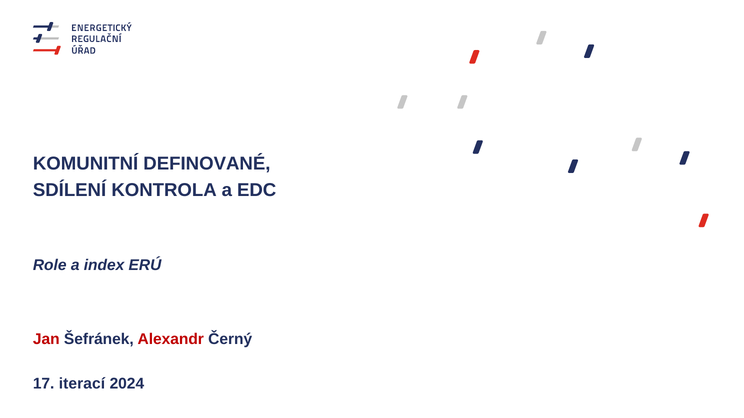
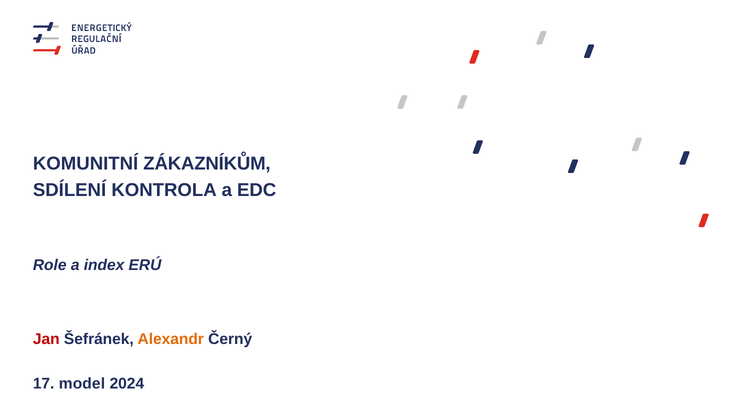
DEFINOVANÉ: DEFINOVANÉ -> ZÁKAZNÍKŮM
Alexandr colour: red -> orange
iterací: iterací -> model
